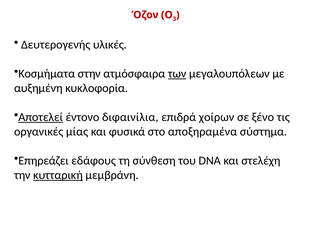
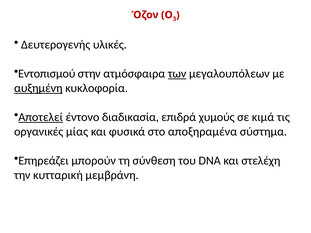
Κοσμήματα: Κοσμήματα -> Εντοπισμού
αυξημένη underline: none -> present
διφαινίλια: διφαινίλια -> διαδικασία
χοίρων: χοίρων -> χυμούς
ξένο: ξένο -> κιμά
εδάφους: εδάφους -> μπορούν
κυτταρική underline: present -> none
